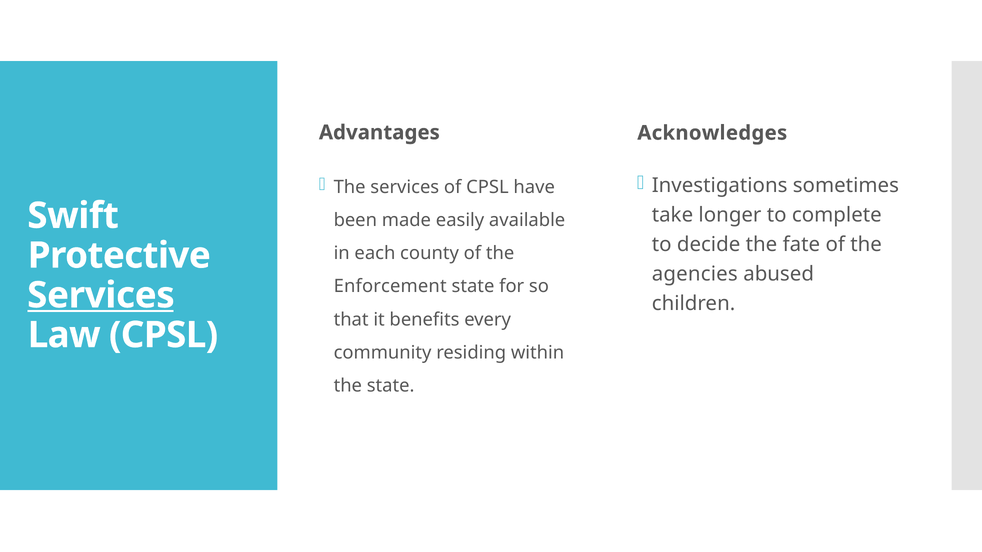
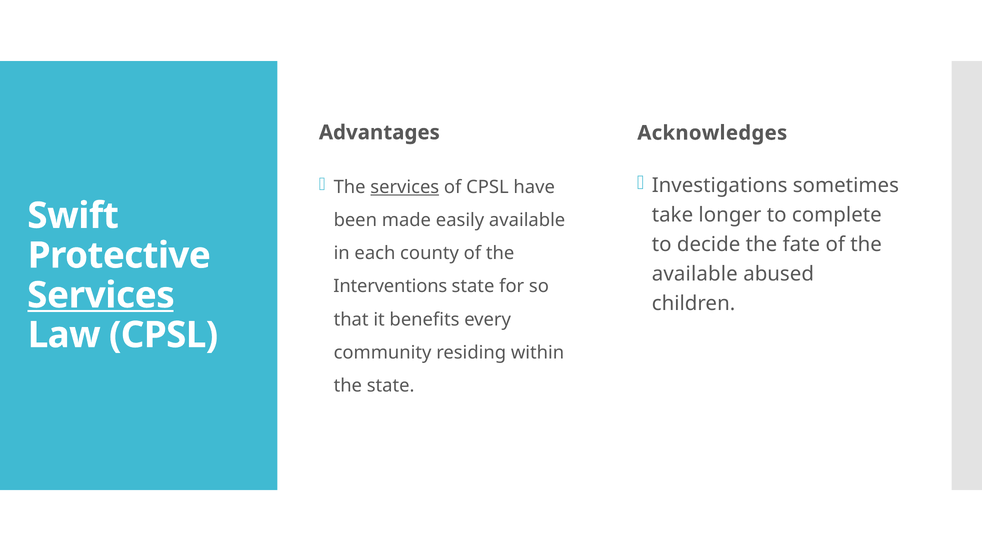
services at (405, 187) underline: none -> present
agencies at (695, 274): agencies -> available
Enforcement: Enforcement -> Interventions
